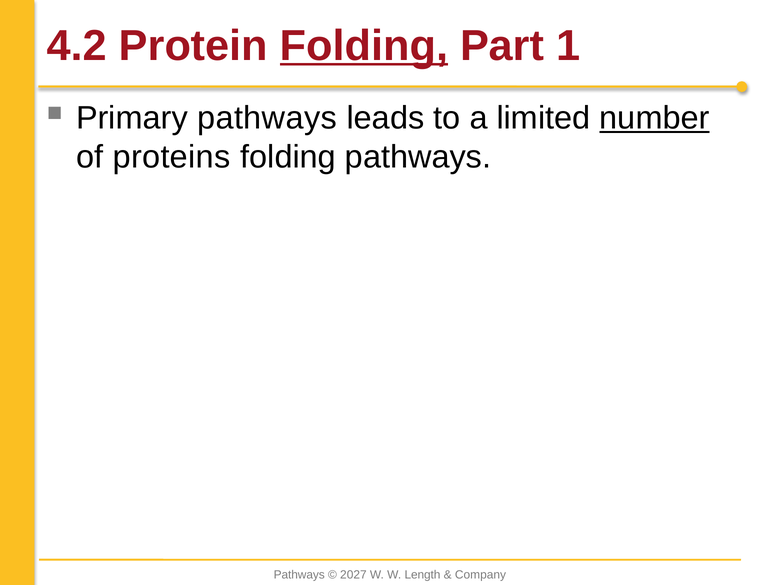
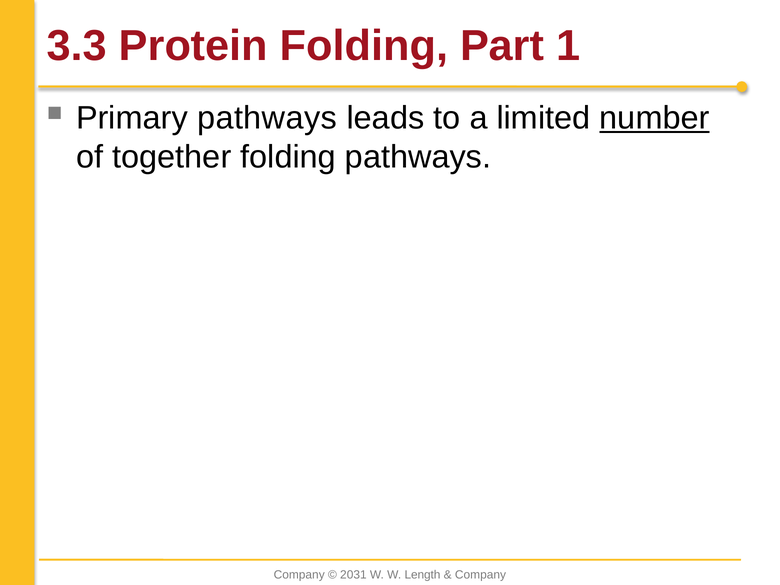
4.2: 4.2 -> 3.3
Folding at (364, 46) underline: present -> none
proteins: proteins -> together
Pathways at (299, 575): Pathways -> Company
2027: 2027 -> 2031
